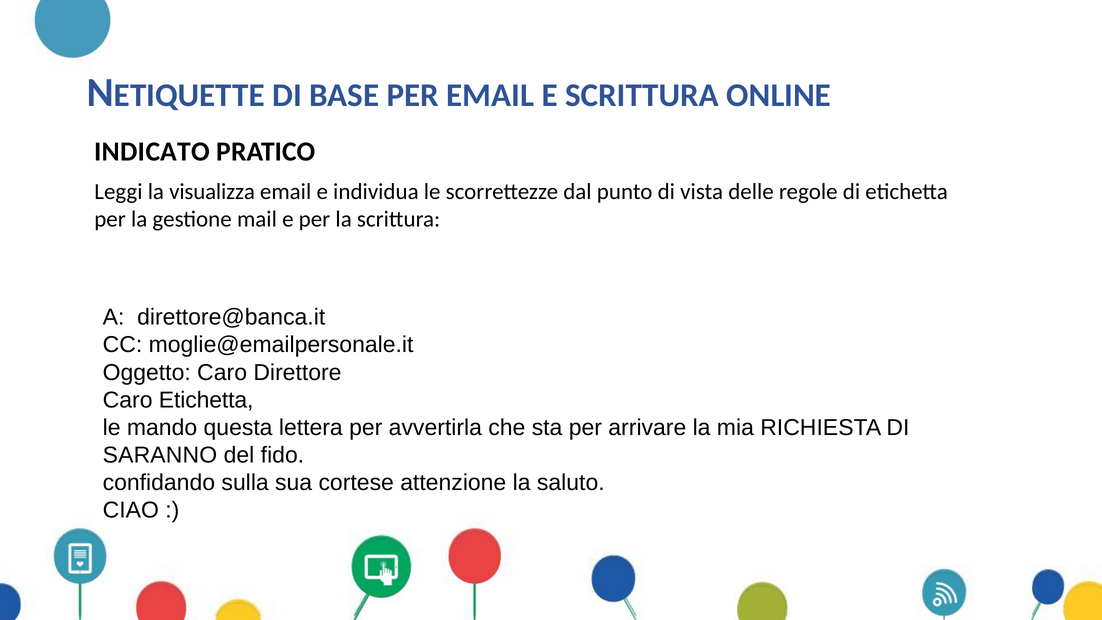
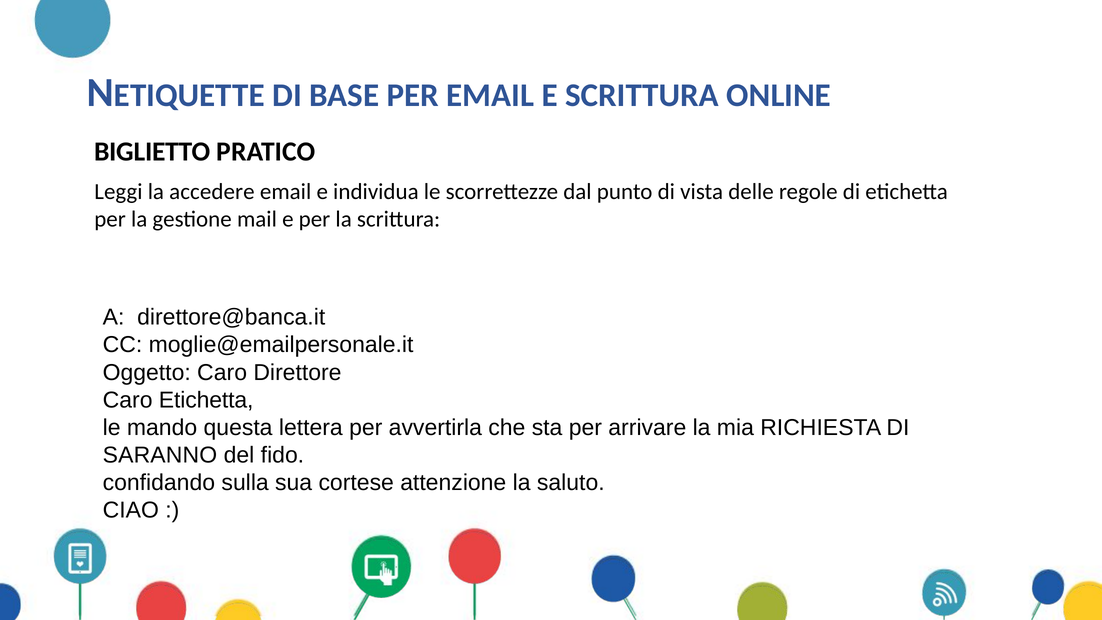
INDICATO: INDICATO -> BIGLIETTO
visualizza: visualizza -> accedere
